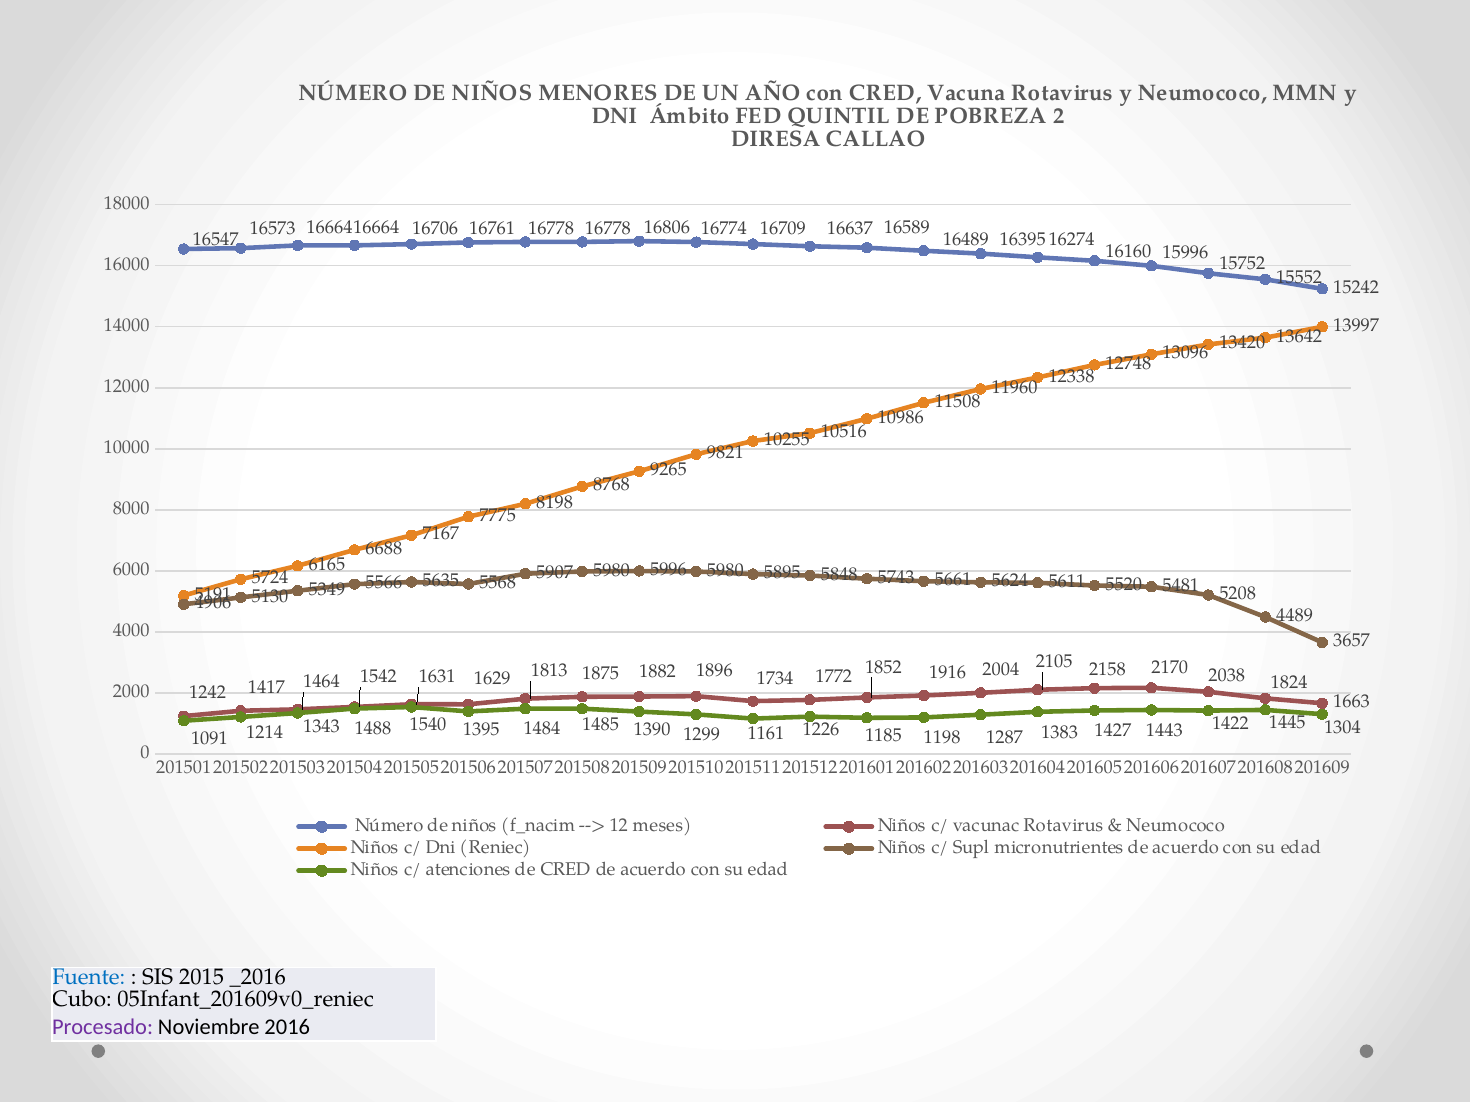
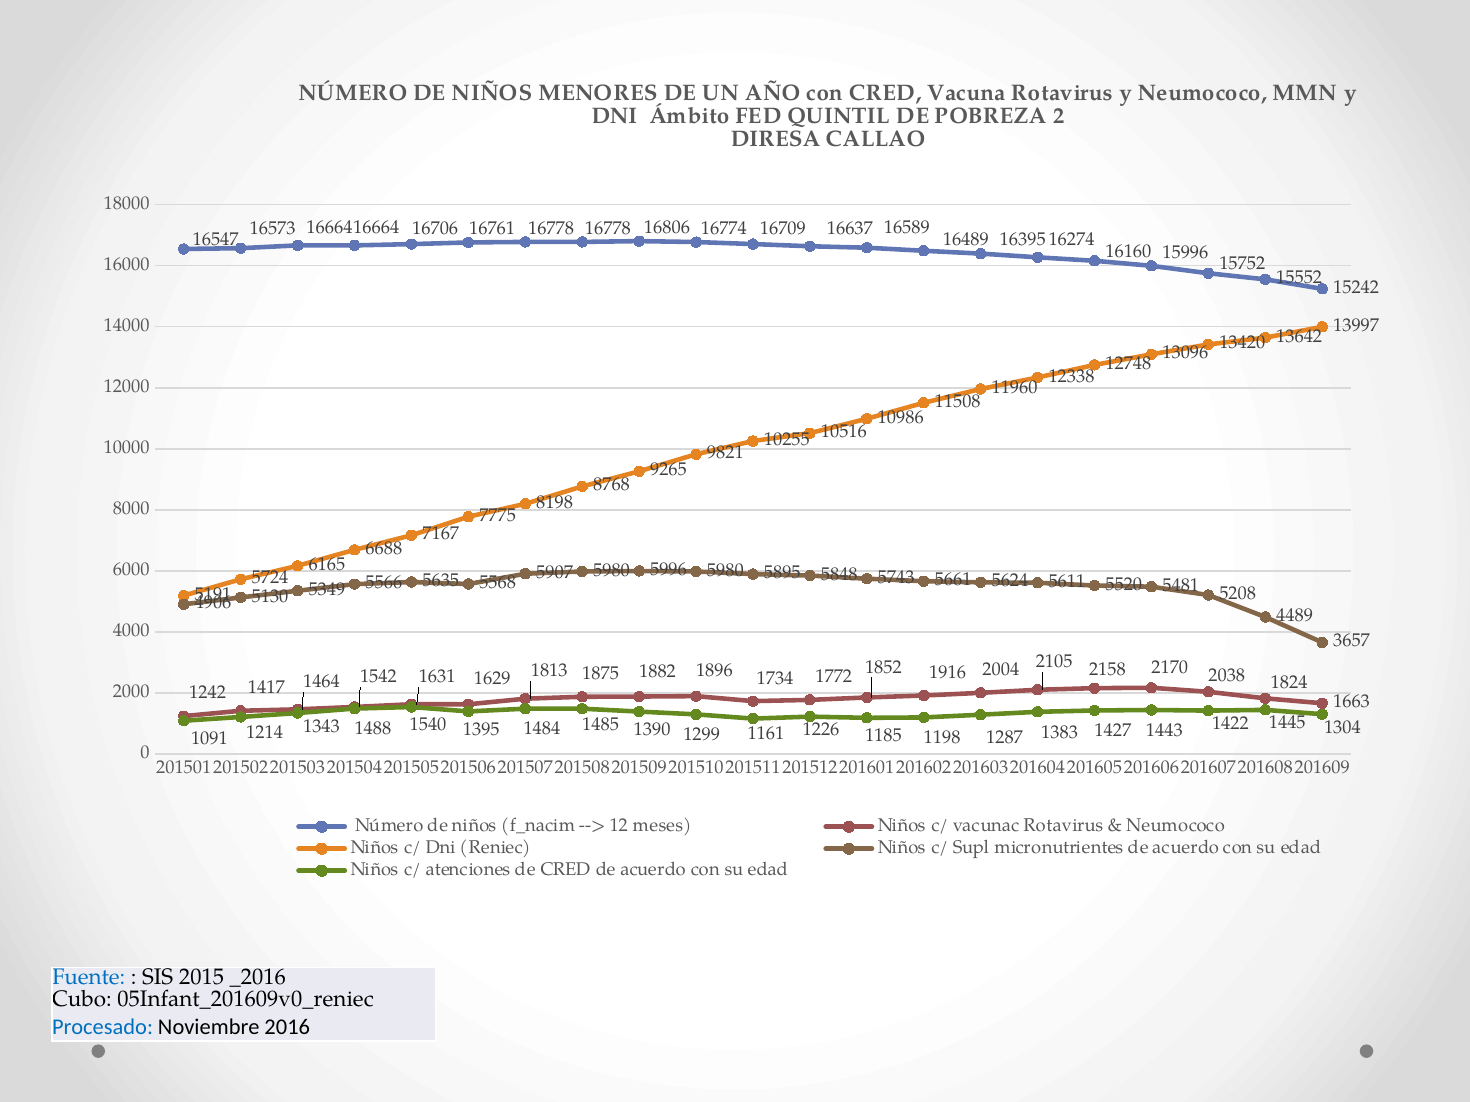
Procesado colour: purple -> blue
